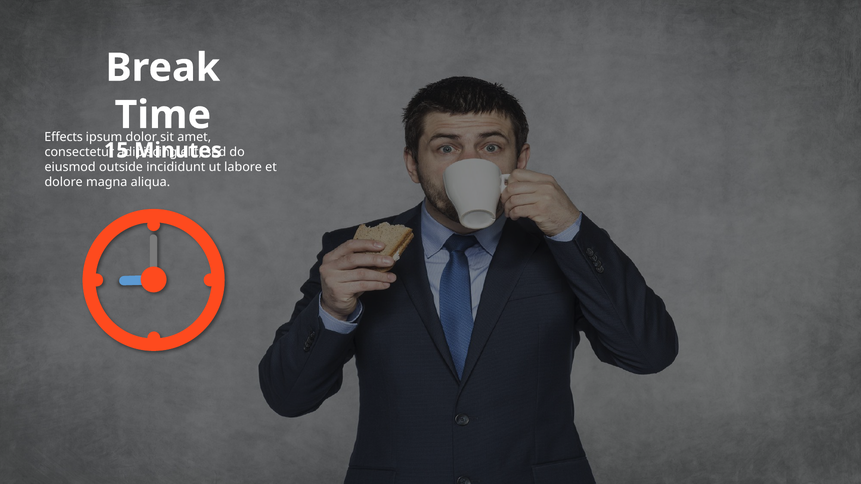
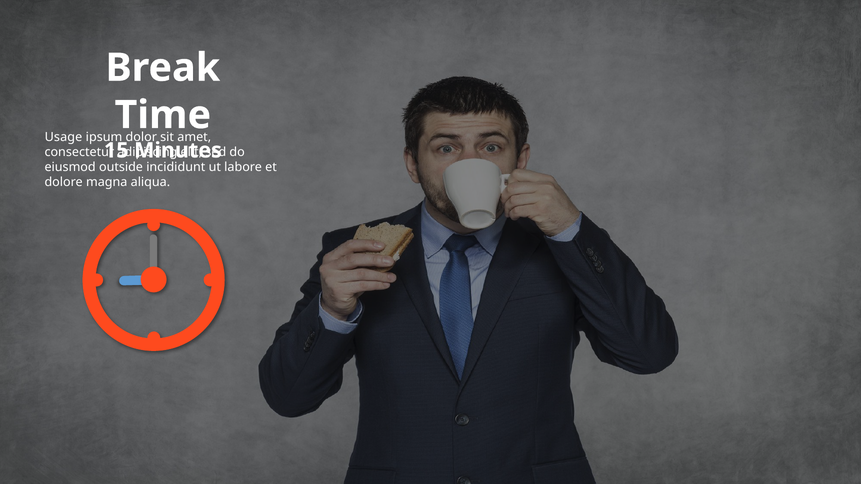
Effects: Effects -> Usage
